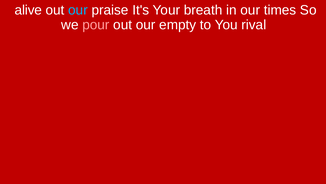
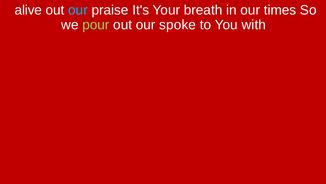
pour colour: pink -> light green
empty: empty -> spoke
rival: rival -> with
